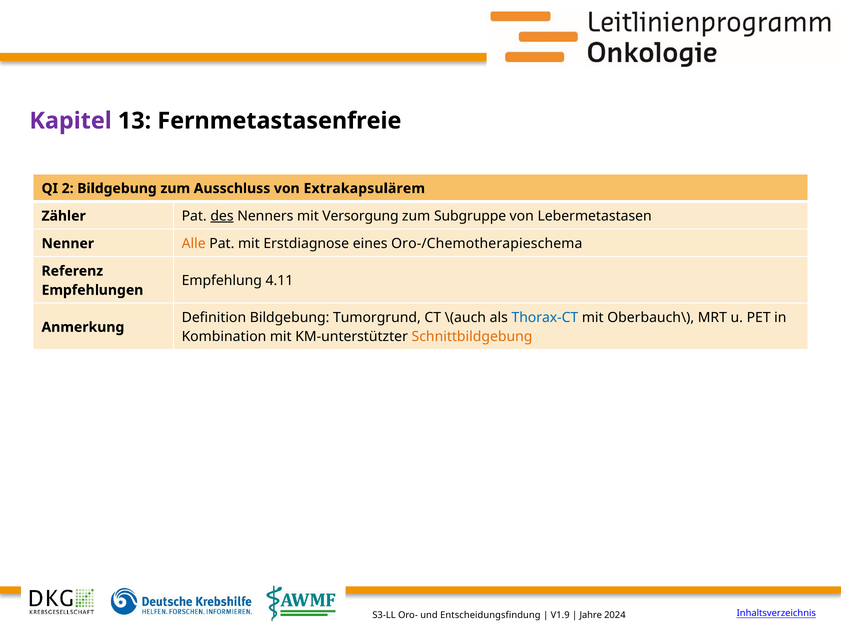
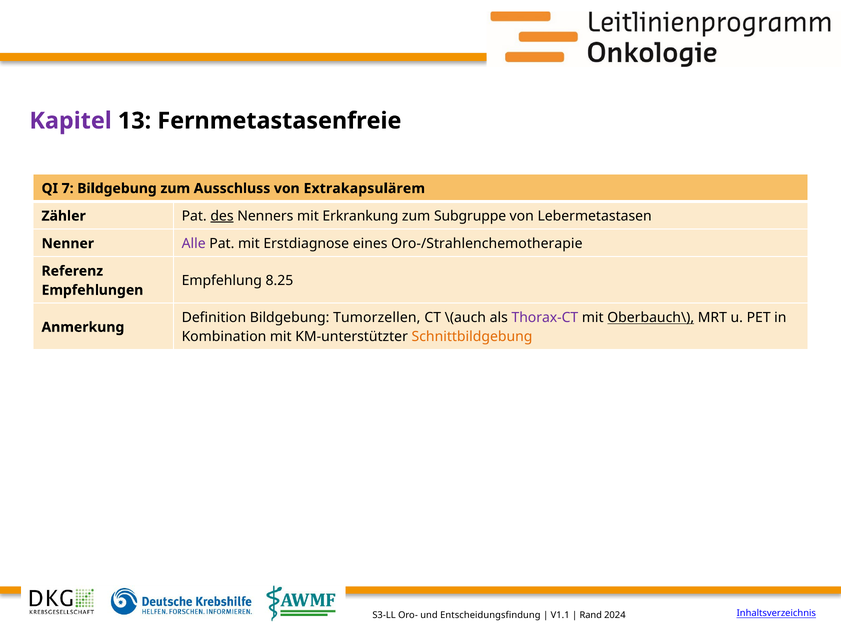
2: 2 -> 7
Versorgung: Versorgung -> Erkrankung
Alle colour: orange -> purple
Oro-/Chemotherapieschema: Oro-/Chemotherapieschema -> Oro-/Strahlenchemotherapie
4.11: 4.11 -> 8.25
Tumorgrund: Tumorgrund -> Tumorzellen
Thorax-CT colour: blue -> purple
Oberbauch\ underline: none -> present
V1.9: V1.9 -> V1.1
Jahre: Jahre -> Rand
